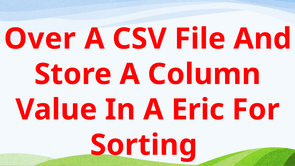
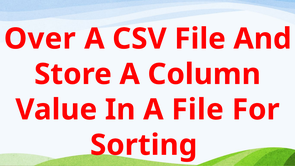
A Eric: Eric -> File
